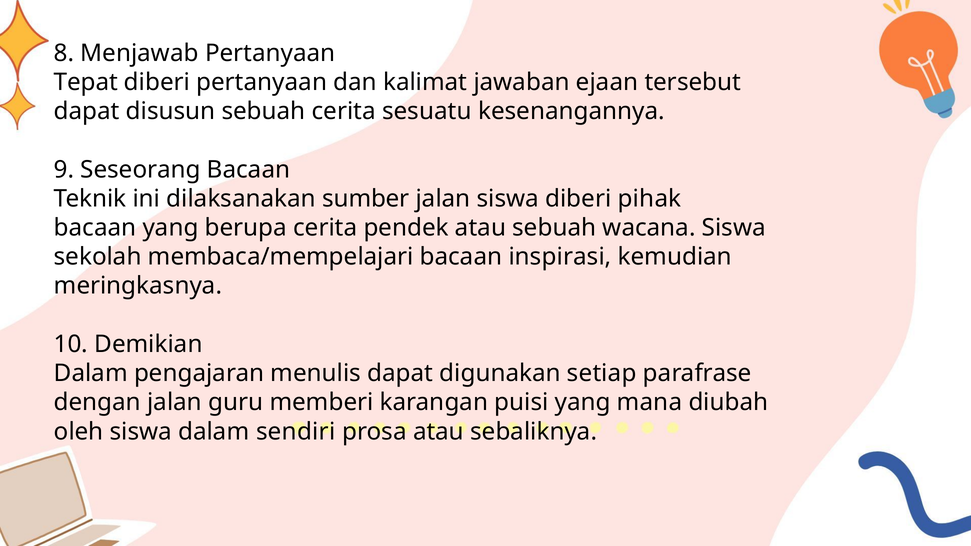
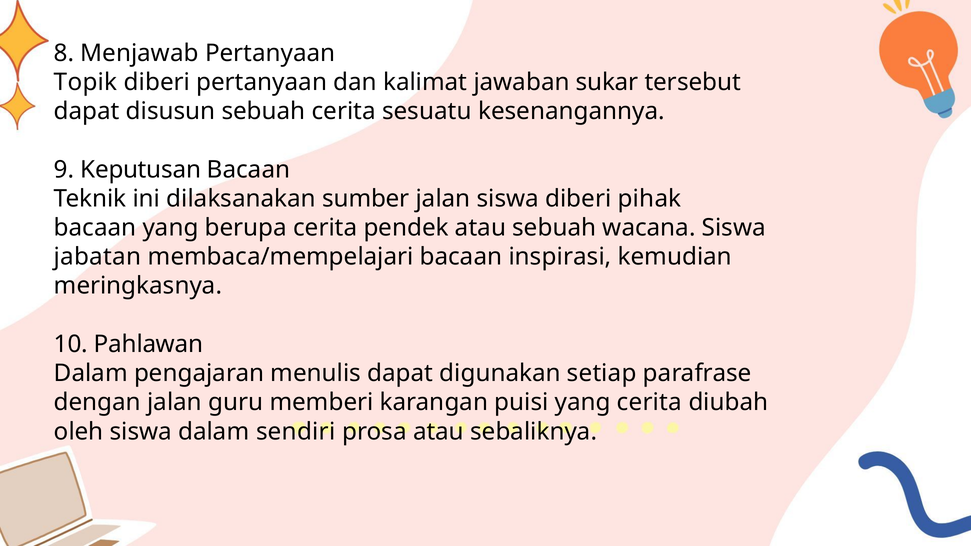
Tepat: Tepat -> Topik
ejaan: ejaan -> sukar
Seseorang: Seseorang -> Keputusan
sekolah: sekolah -> jabatan
Demikian: Demikian -> Pahlawan
yang mana: mana -> cerita
